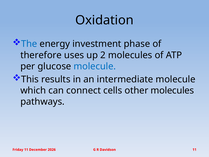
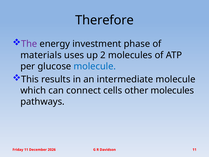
Oxidation: Oxidation -> Therefore
The colour: blue -> purple
therefore: therefore -> materials
